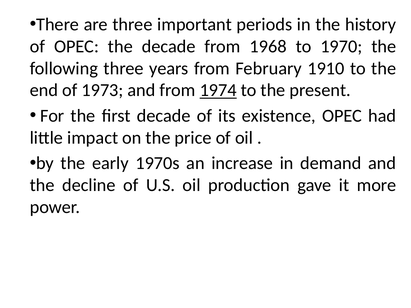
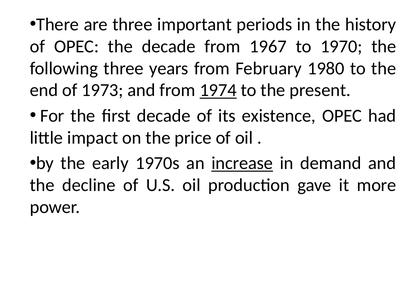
1968: 1968 -> 1967
1910: 1910 -> 1980
increase underline: none -> present
